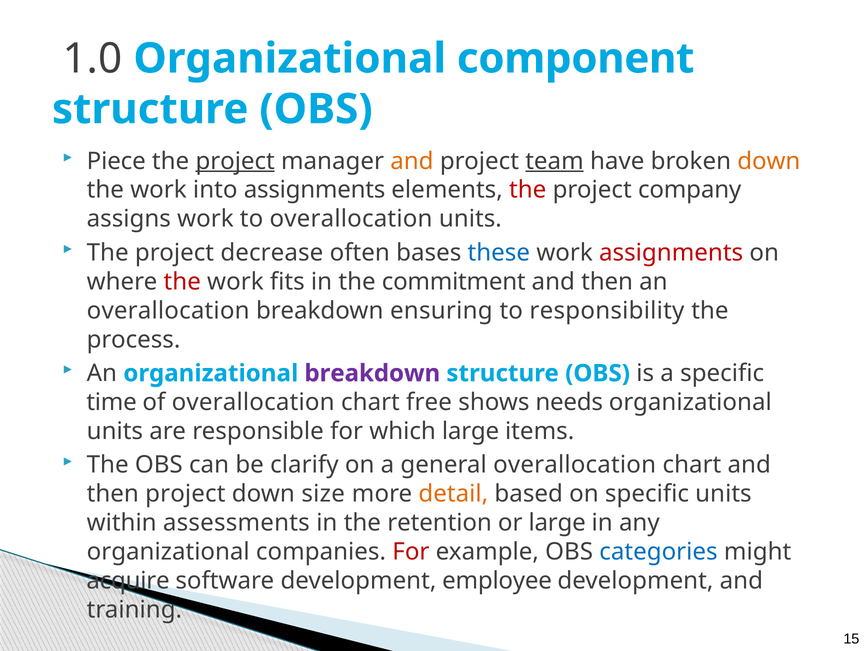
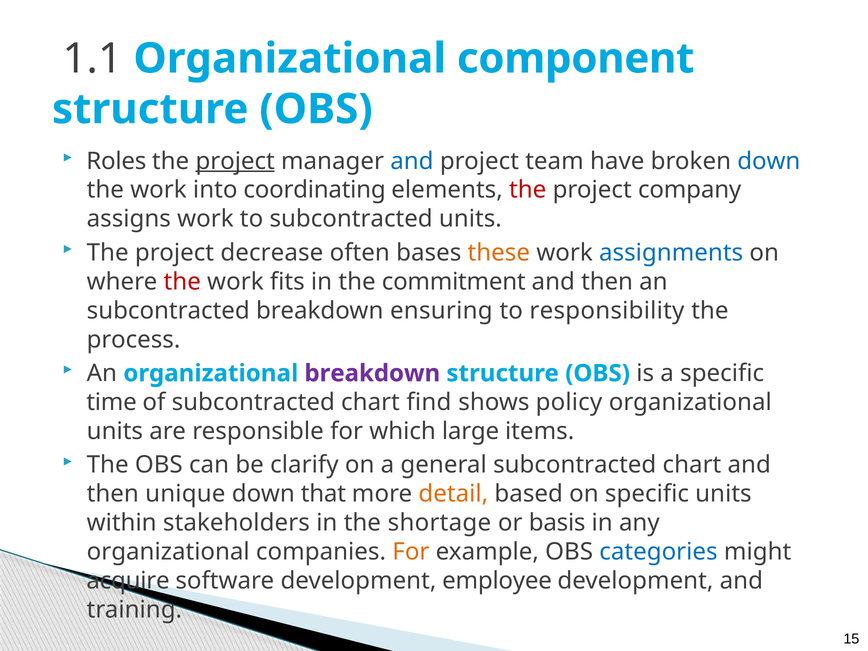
1.0: 1.0 -> 1.1
Piece: Piece -> Roles
and at (412, 161) colour: orange -> blue
team underline: present -> none
down at (769, 161) colour: orange -> blue
into assignments: assignments -> coordinating
to overallocation: overallocation -> subcontracted
these colour: blue -> orange
assignments at (671, 253) colour: red -> blue
overallocation at (168, 311): overallocation -> subcontracted
of overallocation: overallocation -> subcontracted
free: free -> find
needs: needs -> policy
general overallocation: overallocation -> subcontracted
then project: project -> unique
size: size -> that
assessments: assessments -> stakeholders
retention: retention -> shortage
or large: large -> basis
For at (411, 552) colour: red -> orange
